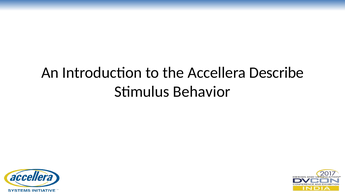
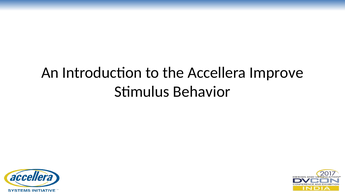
Describe: Describe -> Improve
